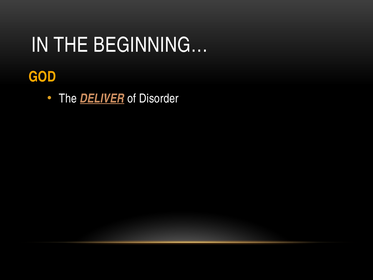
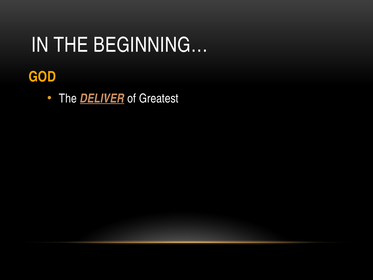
Disorder: Disorder -> Greatest
